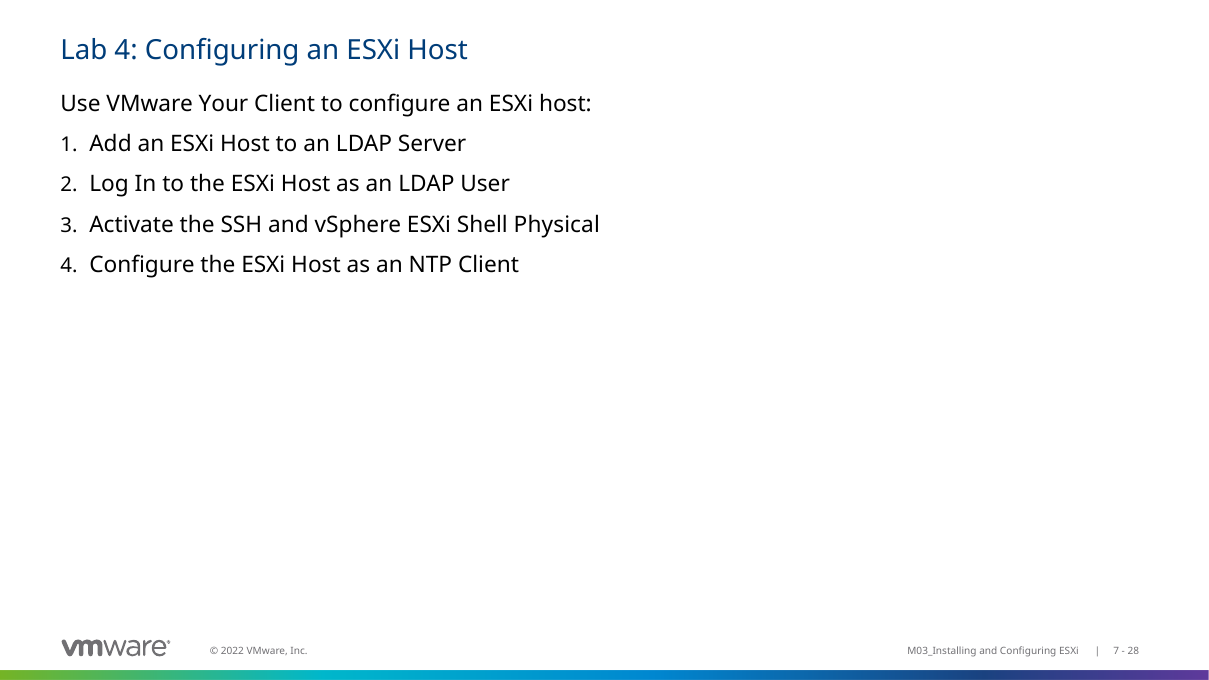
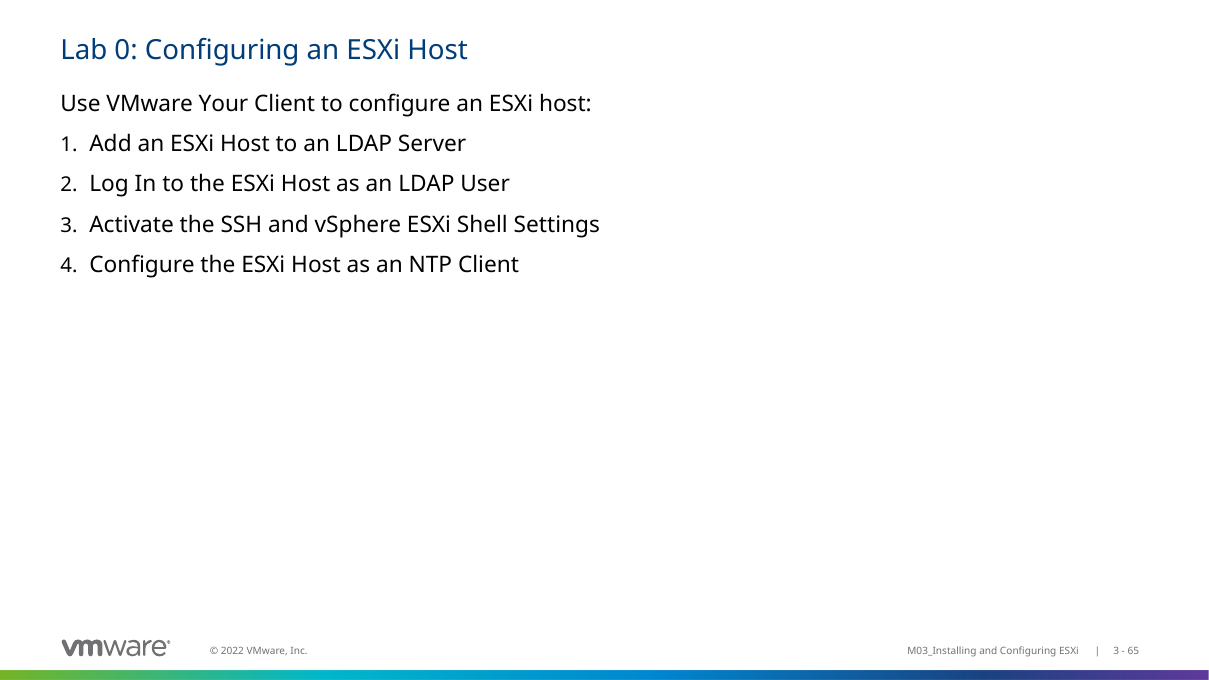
Lab 4: 4 -> 0
Physical: Physical -> Settings
7 at (1116, 651): 7 -> 3
28: 28 -> 65
